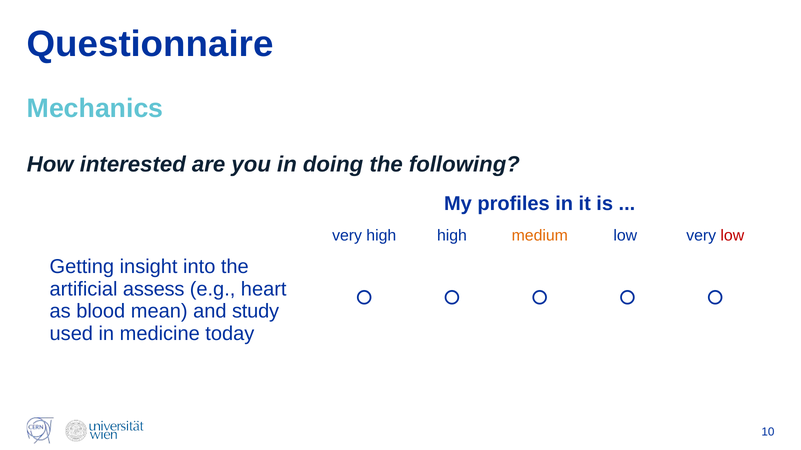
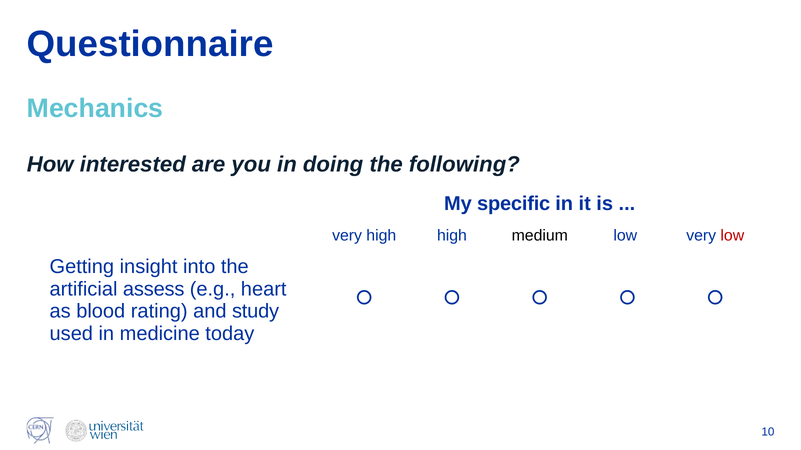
profiles: profiles -> specific
medium colour: orange -> black
mean: mean -> rating
